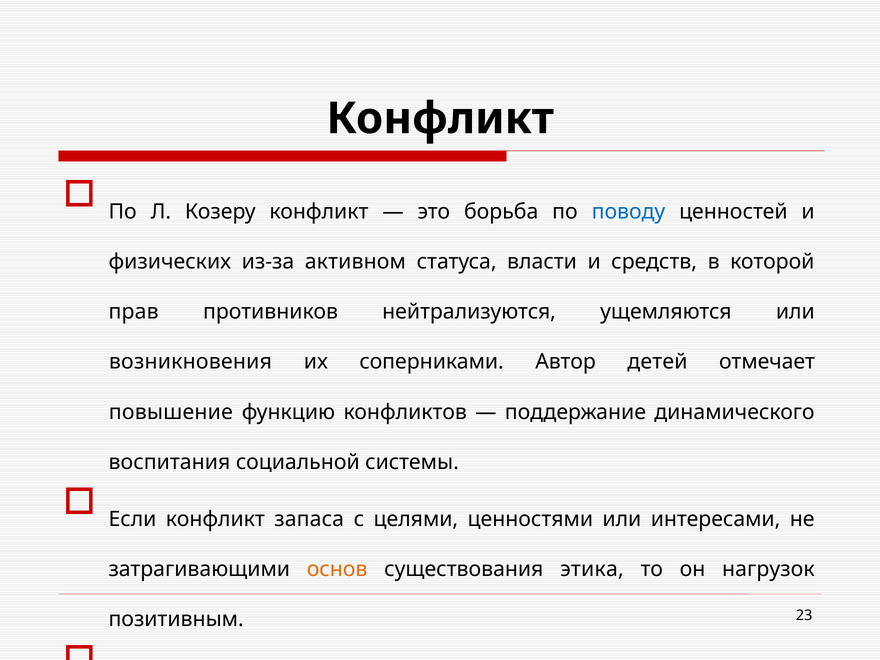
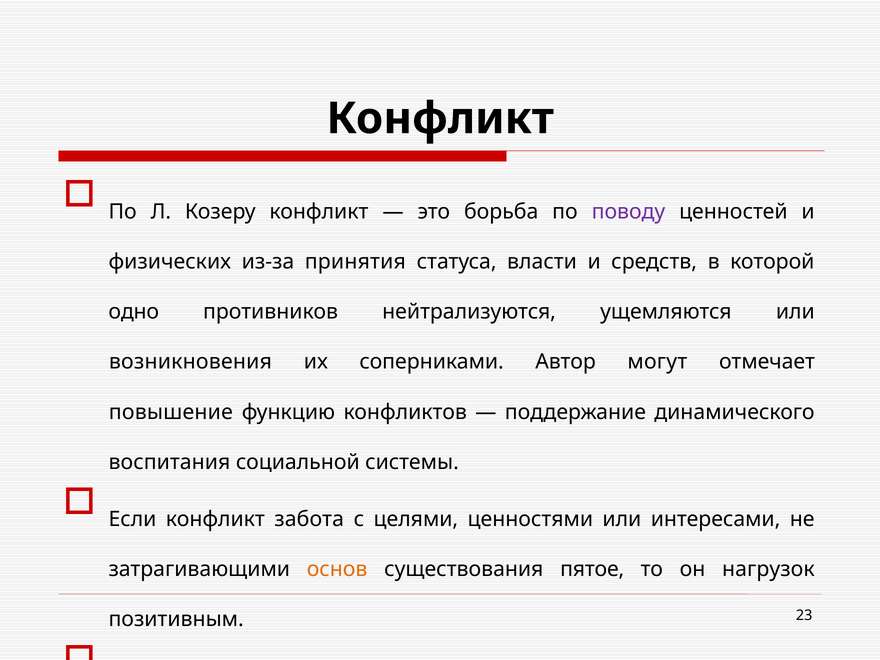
поводу colour: blue -> purple
активном: активном -> принятия
прав: прав -> одно
детей: детей -> могут
запаса: запаса -> забота
этика: этика -> пятое
